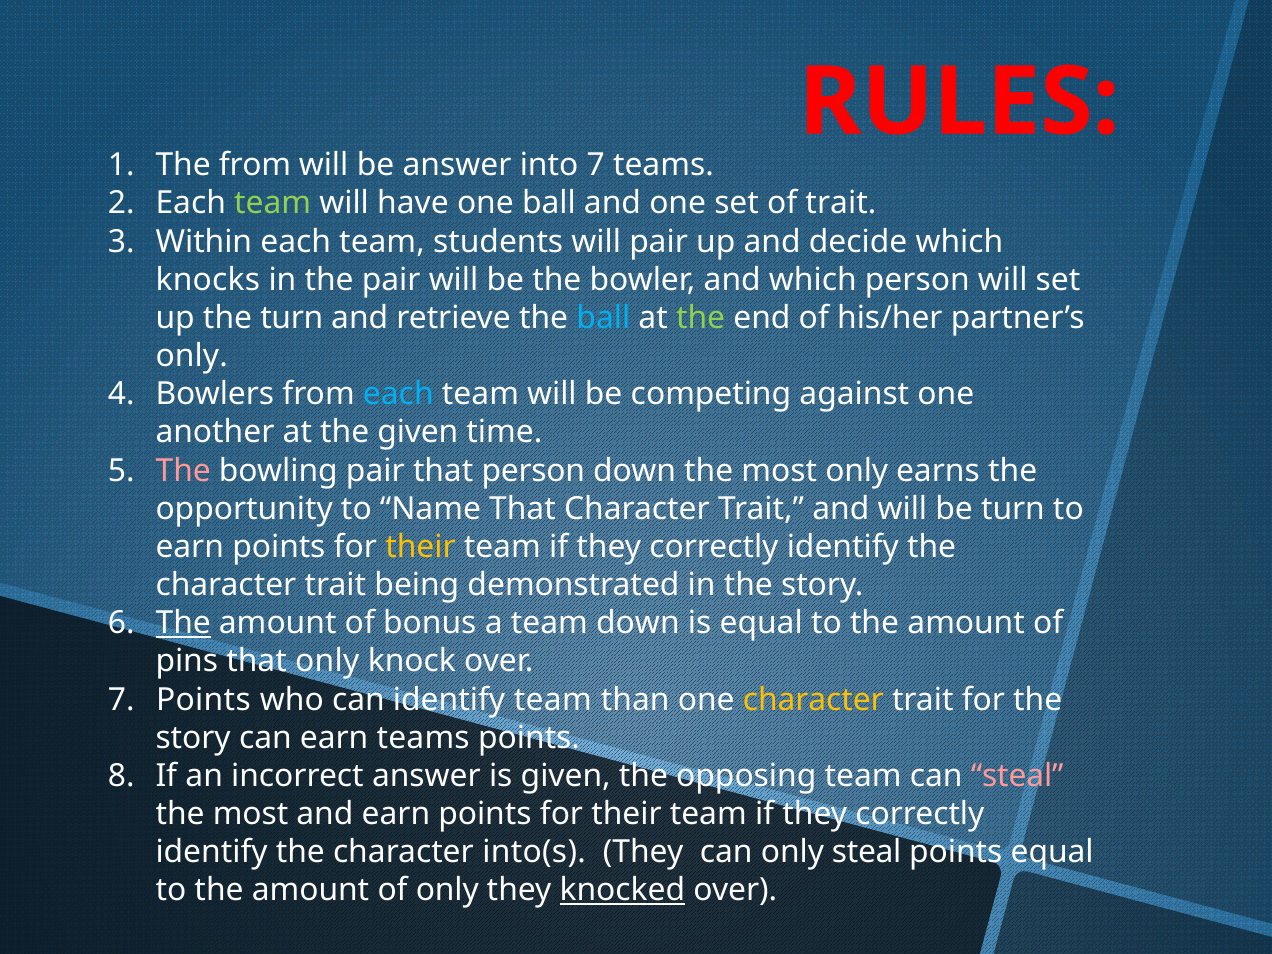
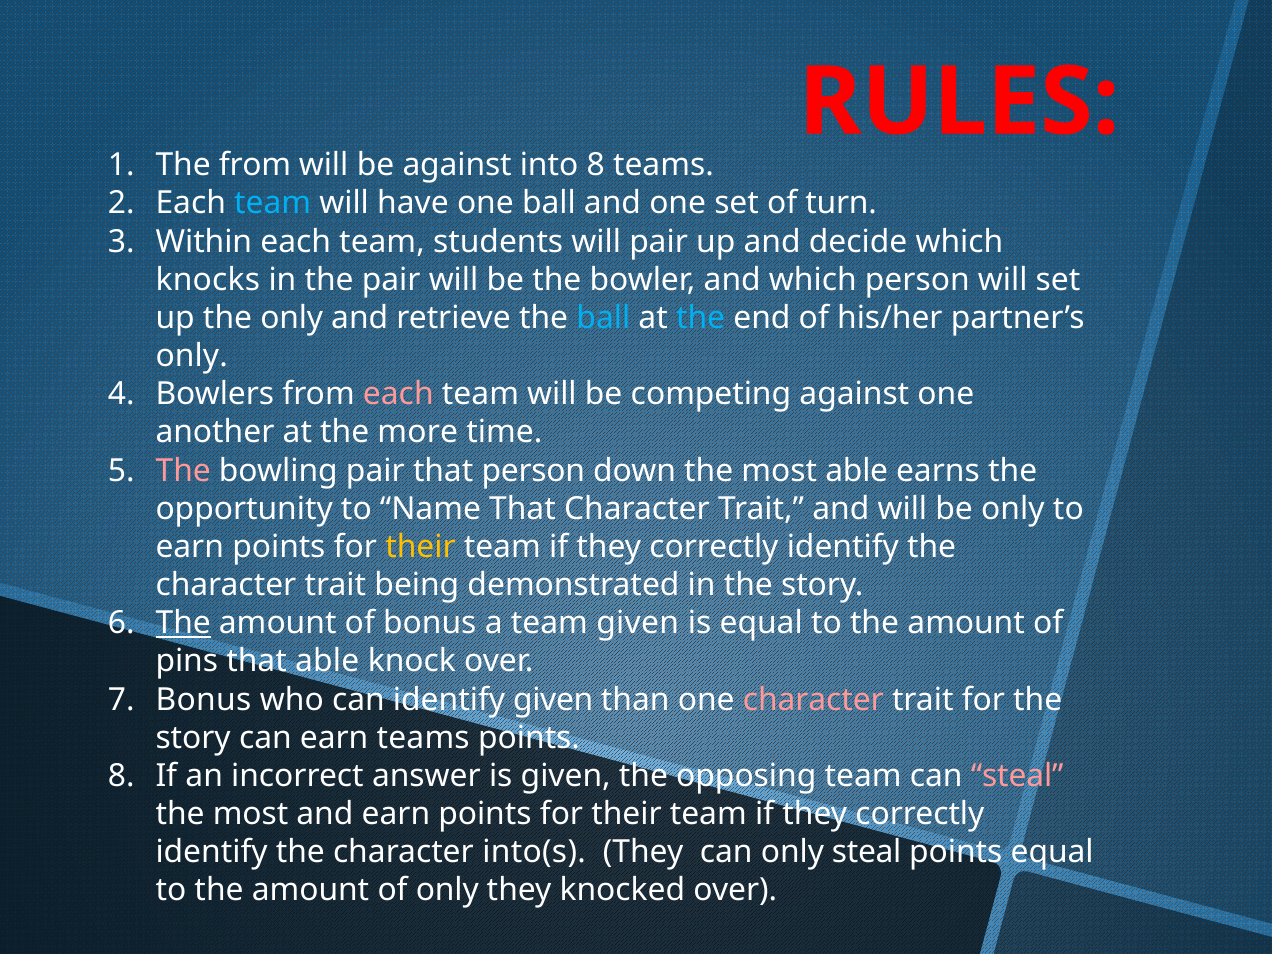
be answer: answer -> against
into 7: 7 -> 8
team at (273, 203) colour: light green -> light blue
of trait: trait -> turn
the turn: turn -> only
the at (701, 318) colour: light green -> light blue
each at (398, 394) colour: light blue -> pink
the given: given -> more
most only: only -> able
be turn: turn -> only
team down: down -> given
that only: only -> able
Points at (203, 700): Points -> Bonus
identify team: team -> given
character at (813, 700) colour: yellow -> pink
knocked underline: present -> none
